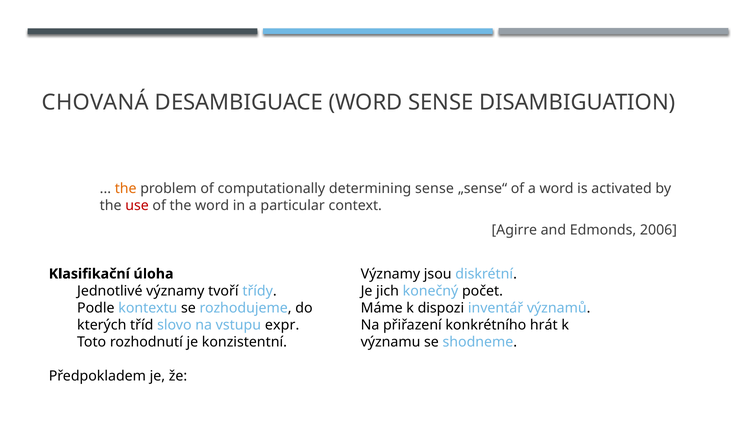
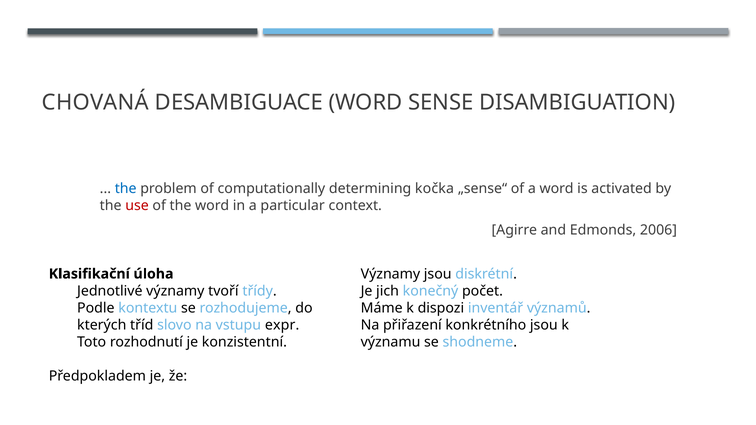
the at (126, 189) colour: orange -> blue
determining sense: sense -> kočka
konkrétního hrát: hrát -> jsou
